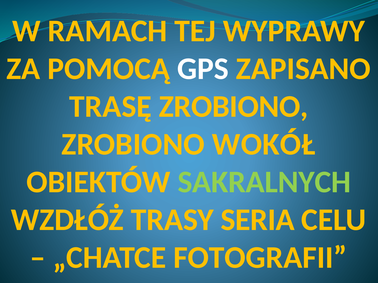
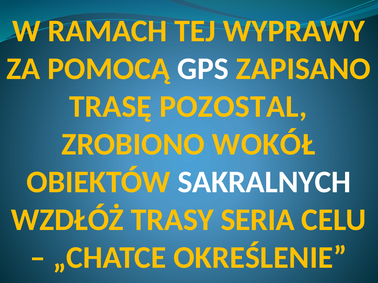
TRASĘ ZROBIONO: ZROBIONO -> POZOSTAL
SAKRALNYCH colour: light green -> white
FOTOGRAFII: FOTOGRAFII -> OKREŚLENIE
